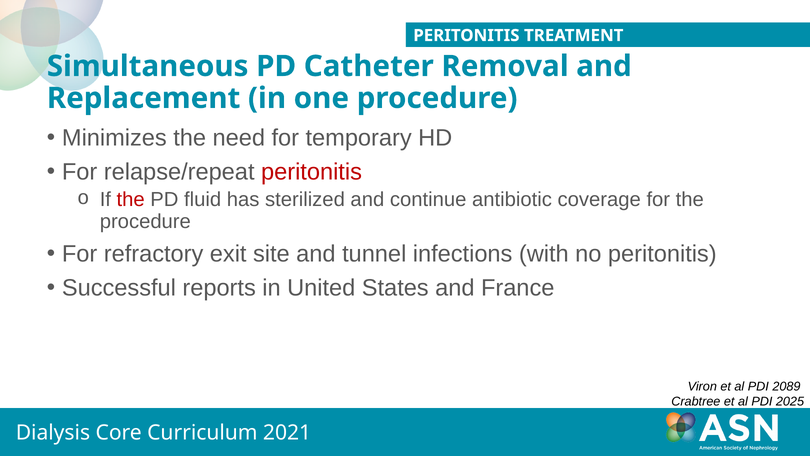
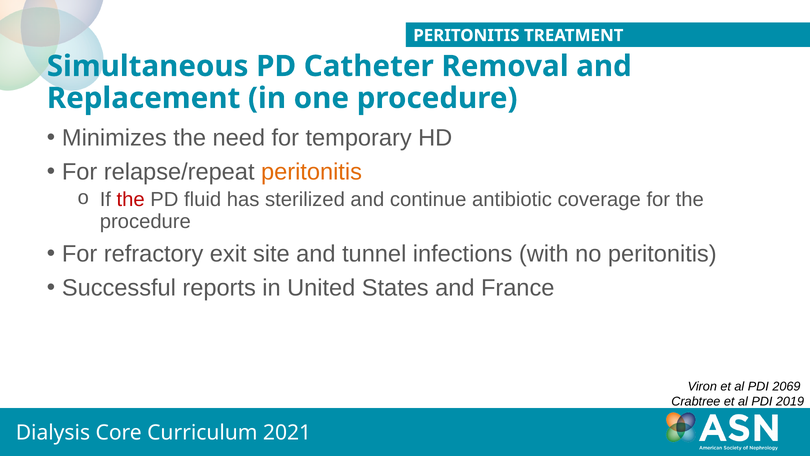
peritonitis at (311, 172) colour: red -> orange
2089: 2089 -> 2069
2025: 2025 -> 2019
